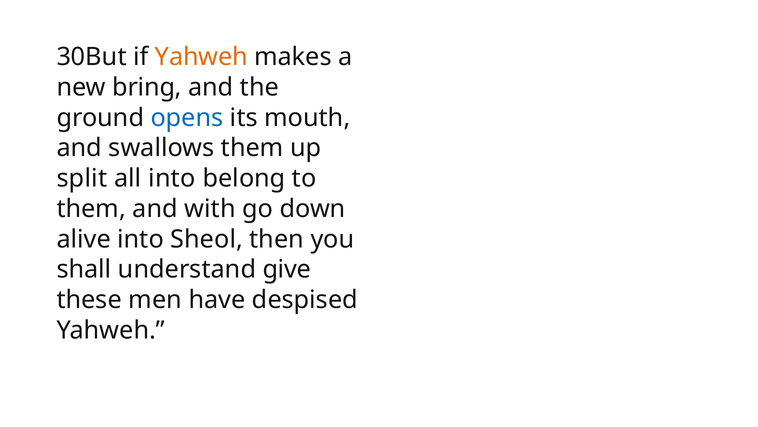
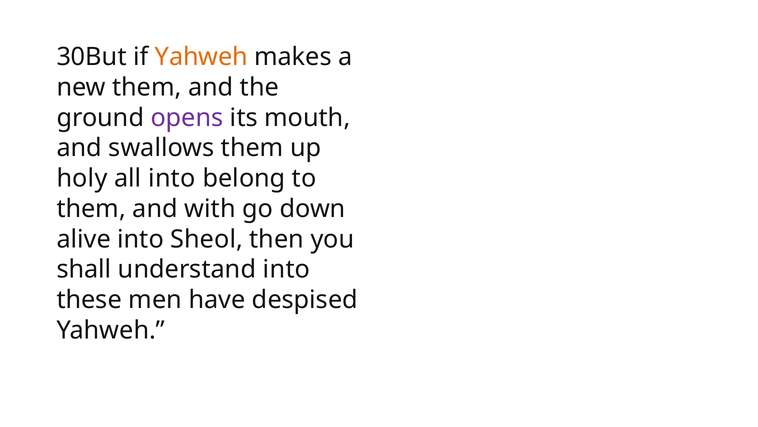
new bring: bring -> them
opens colour: blue -> purple
split: split -> holy
understand give: give -> into
